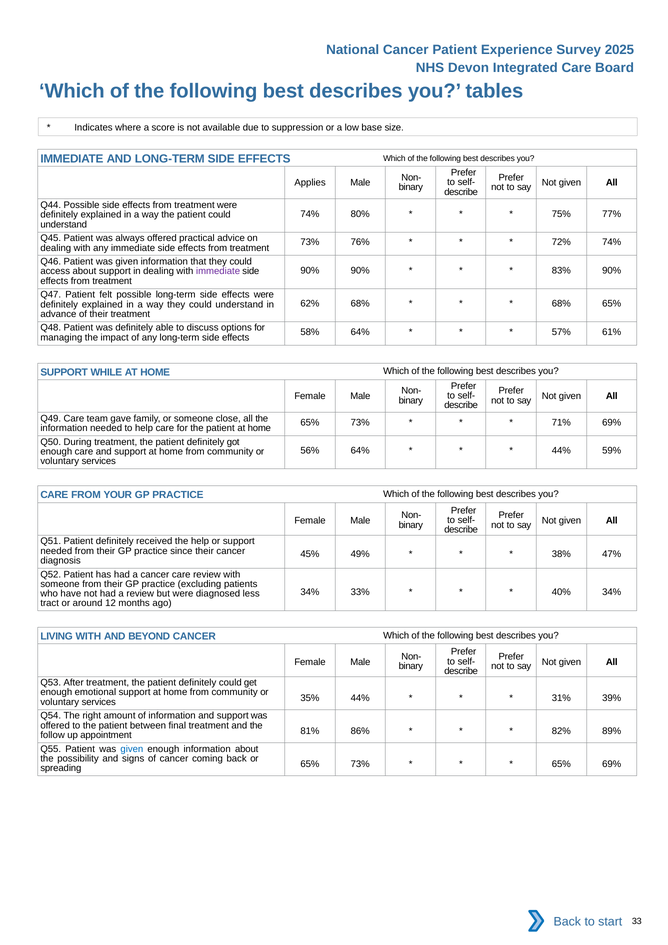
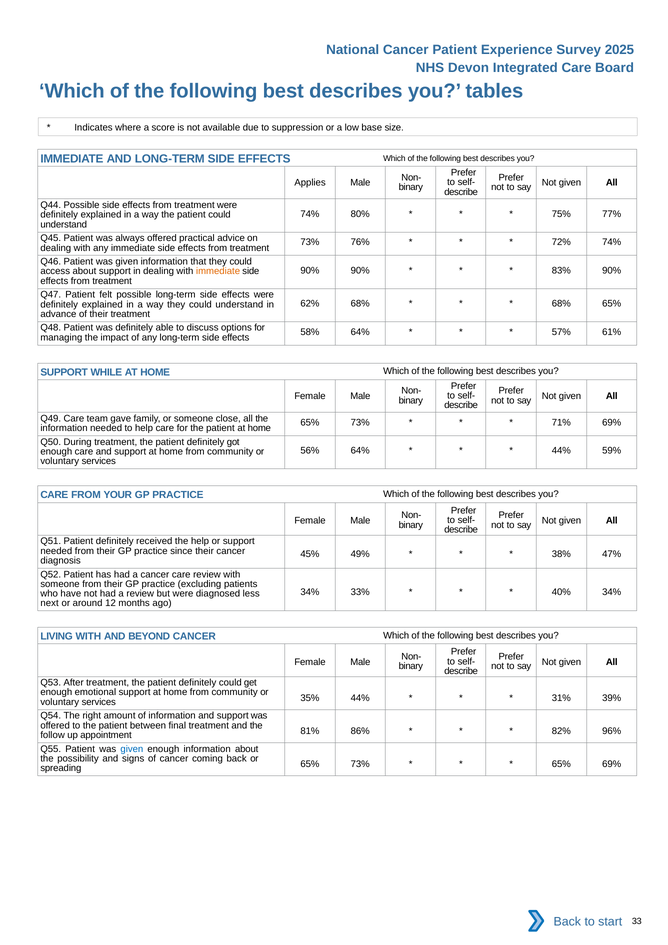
immediate at (218, 271) colour: purple -> orange
tract: tract -> next
89%: 89% -> 96%
